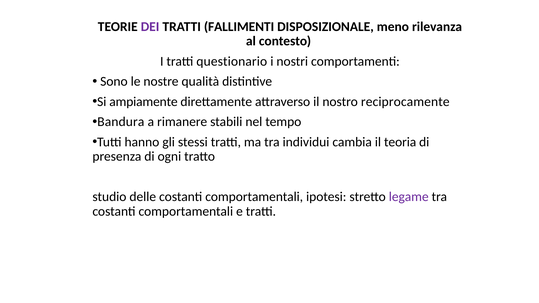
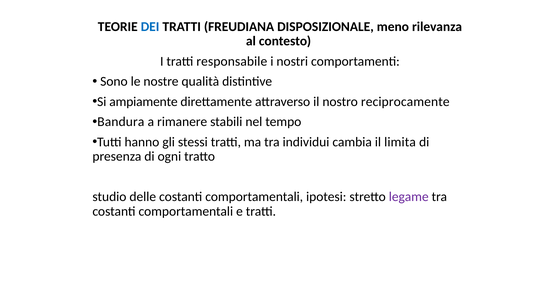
DEI colour: purple -> blue
FALLIMENTI: FALLIMENTI -> FREUDIANA
questionario: questionario -> responsabile
teoria: teoria -> limita
